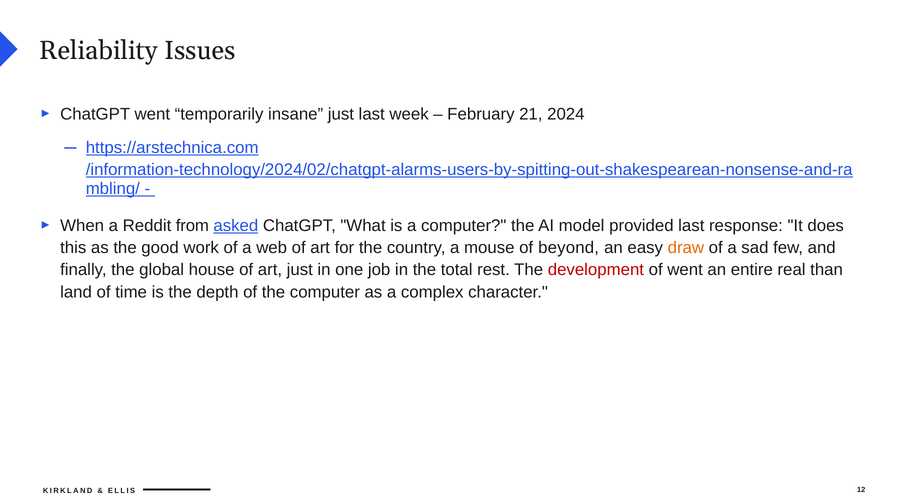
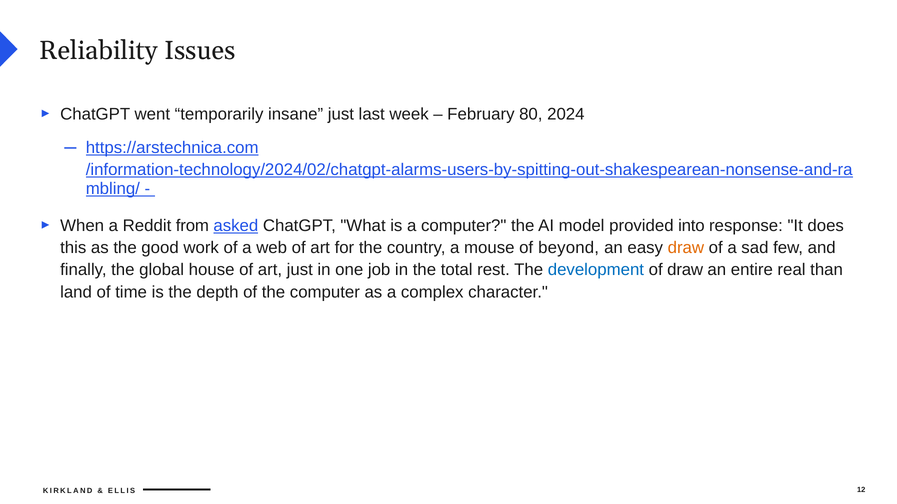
21: 21 -> 80
provided last: last -> into
development colour: red -> blue
of went: went -> draw
